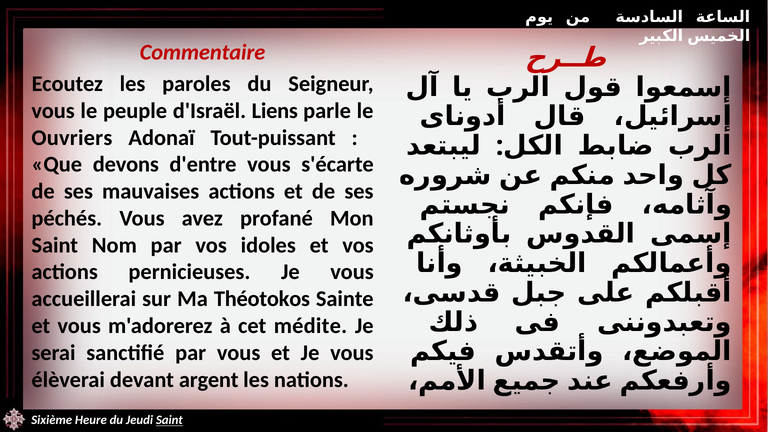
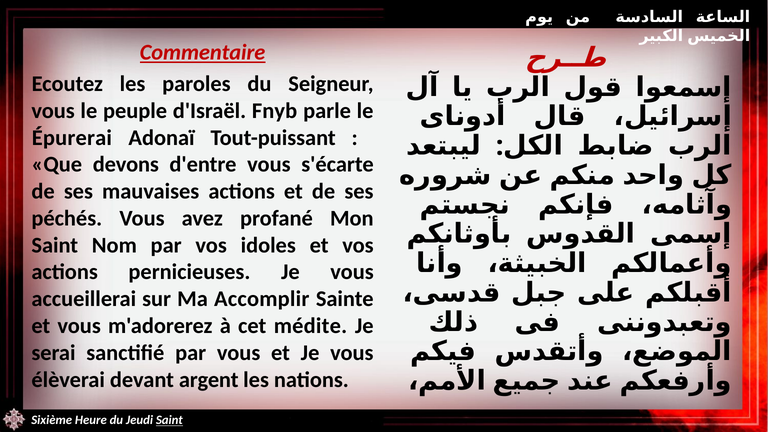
Commentaire underline: none -> present
Liens: Liens -> Fnyb
Ouvriers: Ouvriers -> Épurerai
Théotokos: Théotokos -> Accomplir
